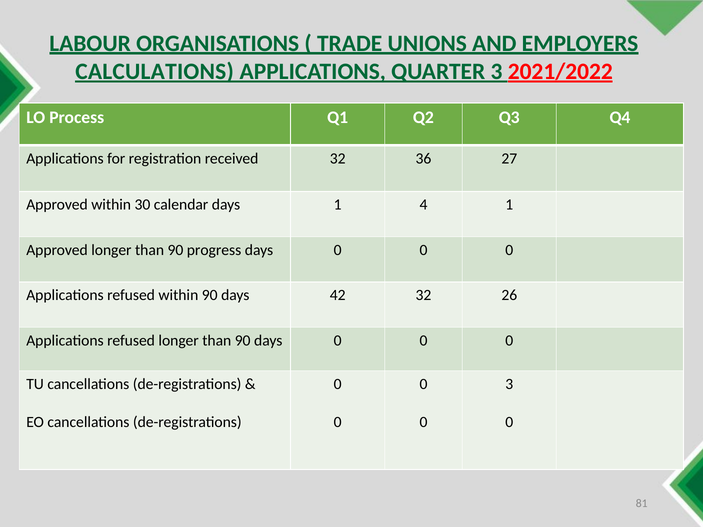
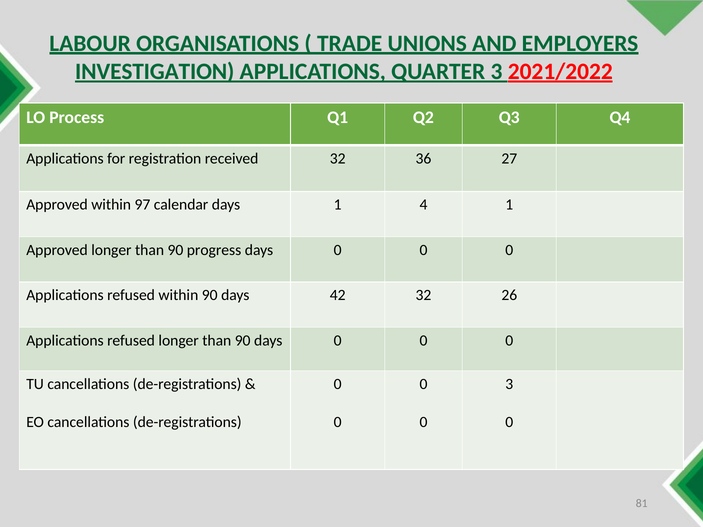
CALCULATIONS: CALCULATIONS -> INVESTIGATION
30: 30 -> 97
